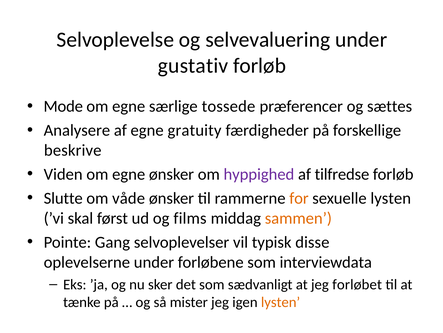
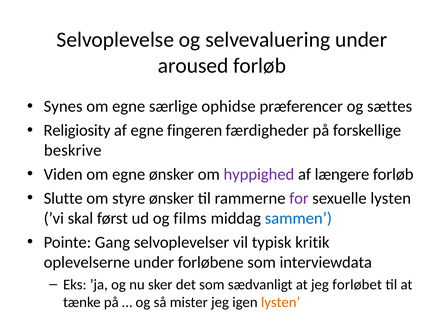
gustativ: gustativ -> aroused
Mode: Mode -> Synes
tossede: tossede -> ophidse
Analysere: Analysere -> Religiosity
gratuity: gratuity -> fingeren
tilfredse: tilfredse -> længere
våde: våde -> styre
for colour: orange -> purple
sammen colour: orange -> blue
disse: disse -> kritik
